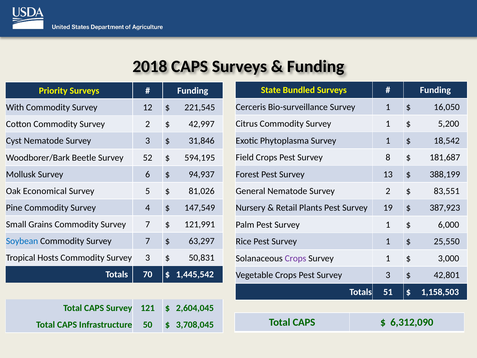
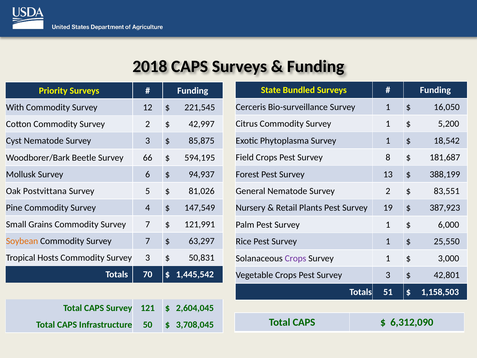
31,846: 31,846 -> 85,875
52: 52 -> 66
Economical: Economical -> Postvittana
Soybean colour: blue -> orange
